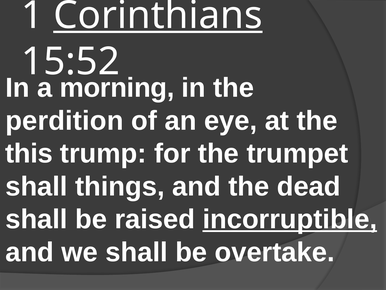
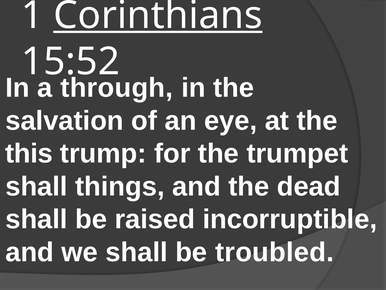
morning: morning -> through
perdition: perdition -> salvation
incorruptible underline: present -> none
overtake: overtake -> troubled
